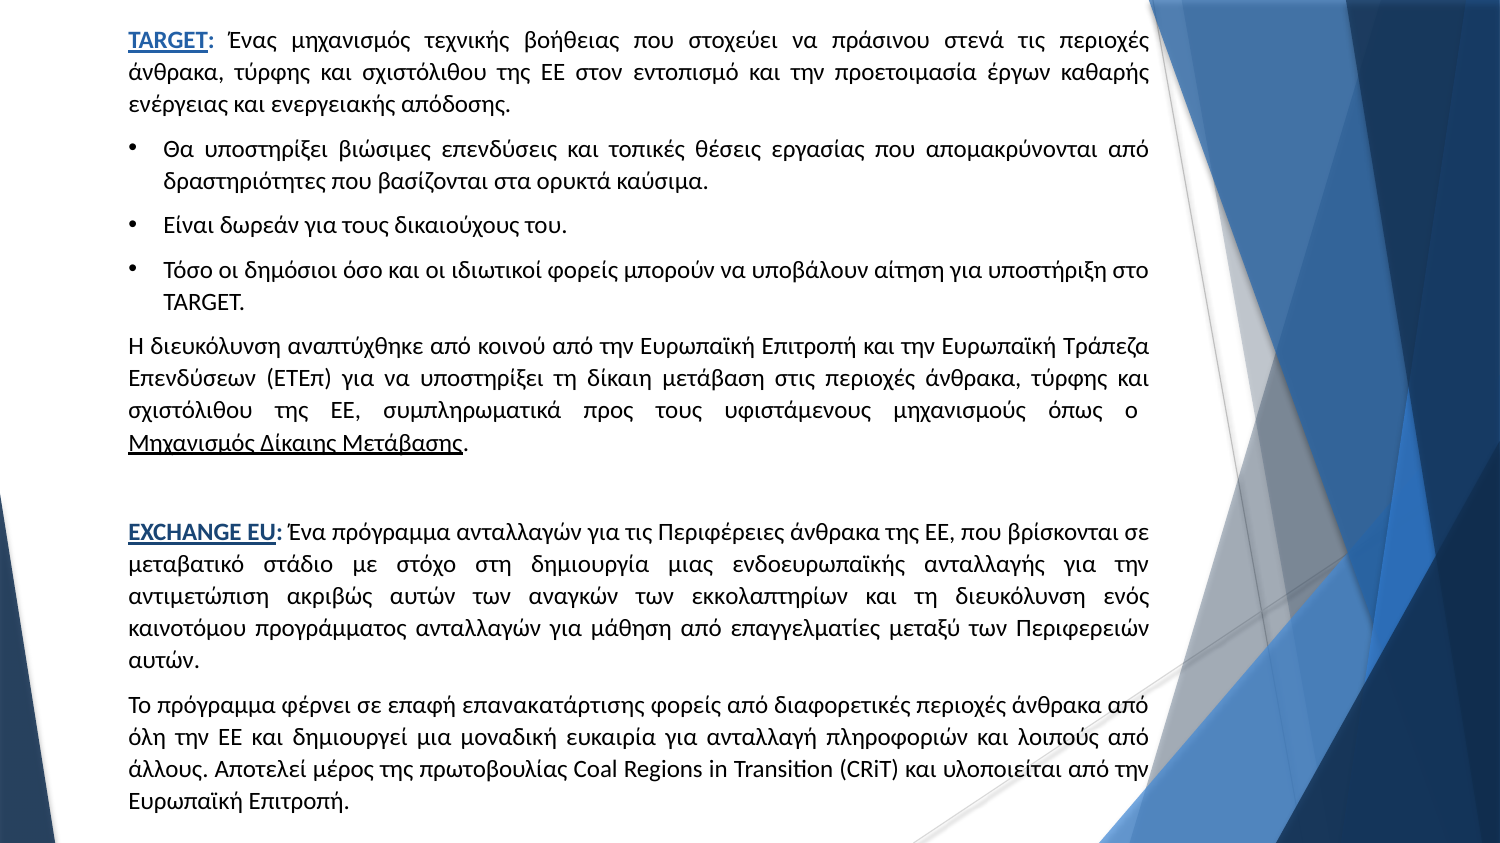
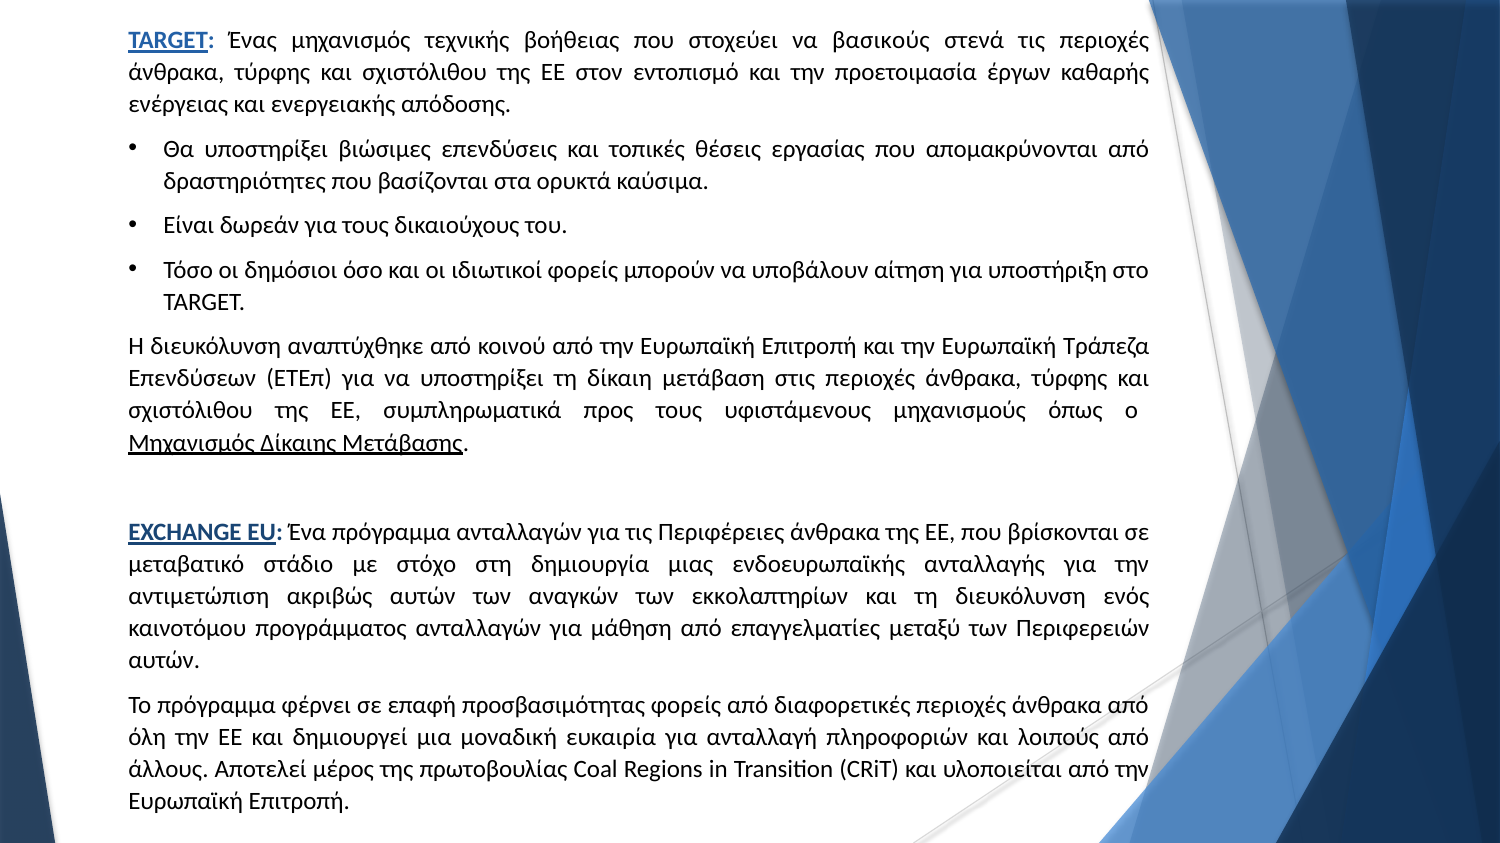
πράσινου: πράσινου -> βασικούς
επανακατάρτισης: επανακατάρτισης -> προσβασιμότητας
